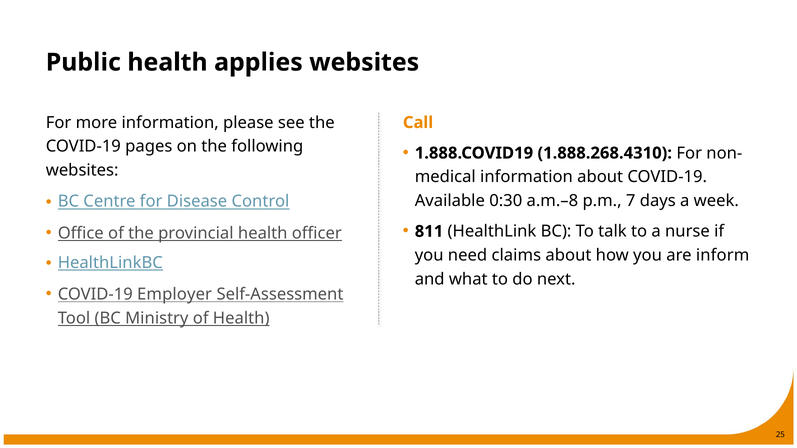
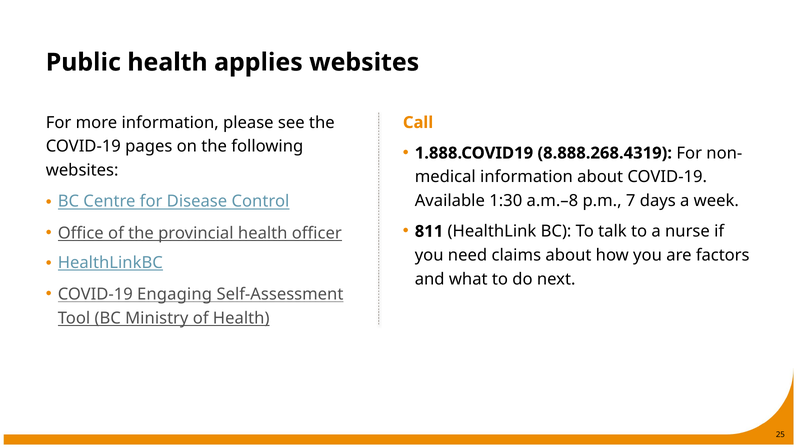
1.888.268.4310: 1.888.268.4310 -> 8.888.268.4319
0:30: 0:30 -> 1:30
inform: inform -> factors
Employer: Employer -> Engaging
